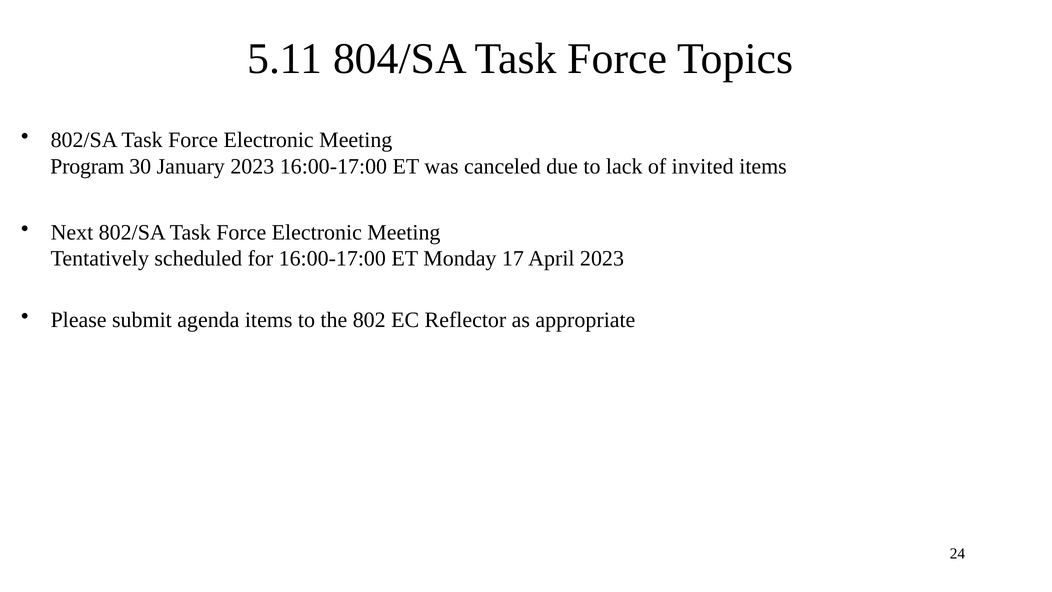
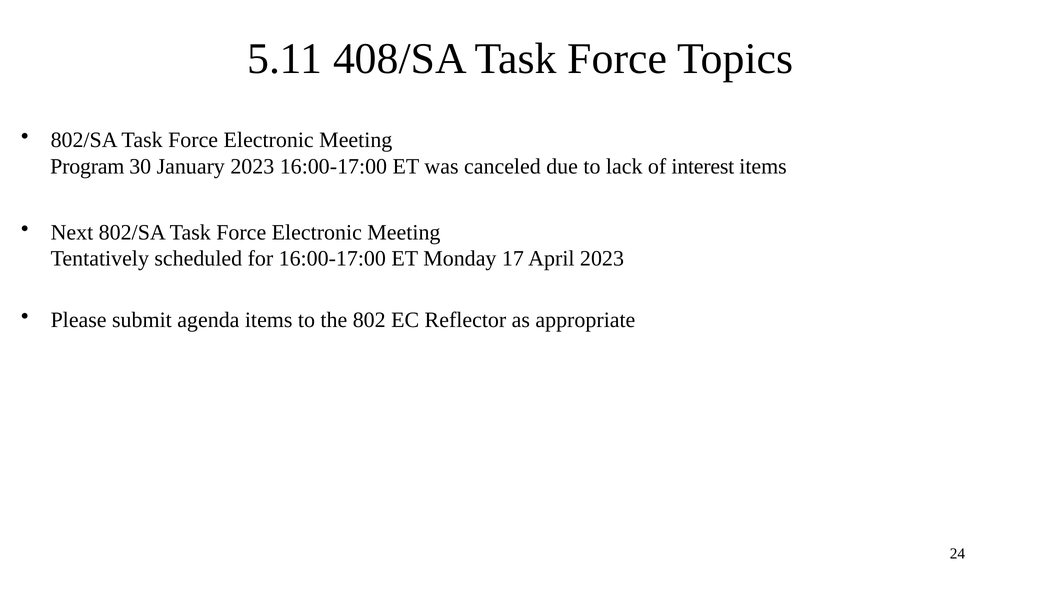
804/SA: 804/SA -> 408/SA
invited: invited -> interest
